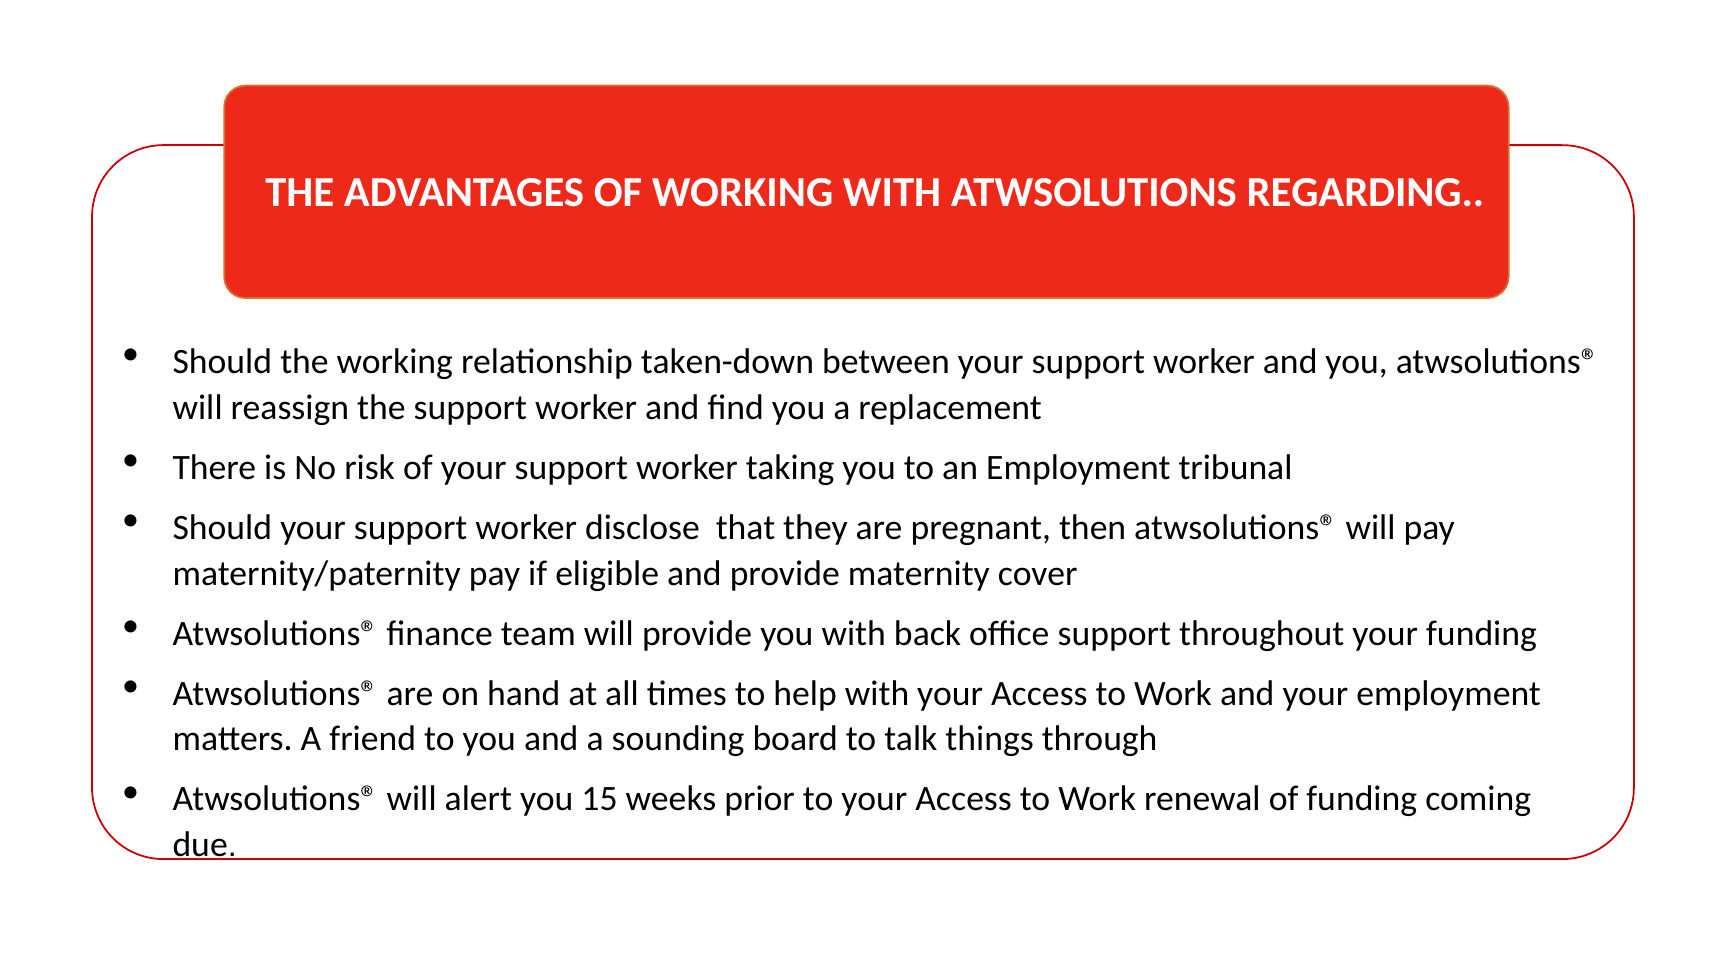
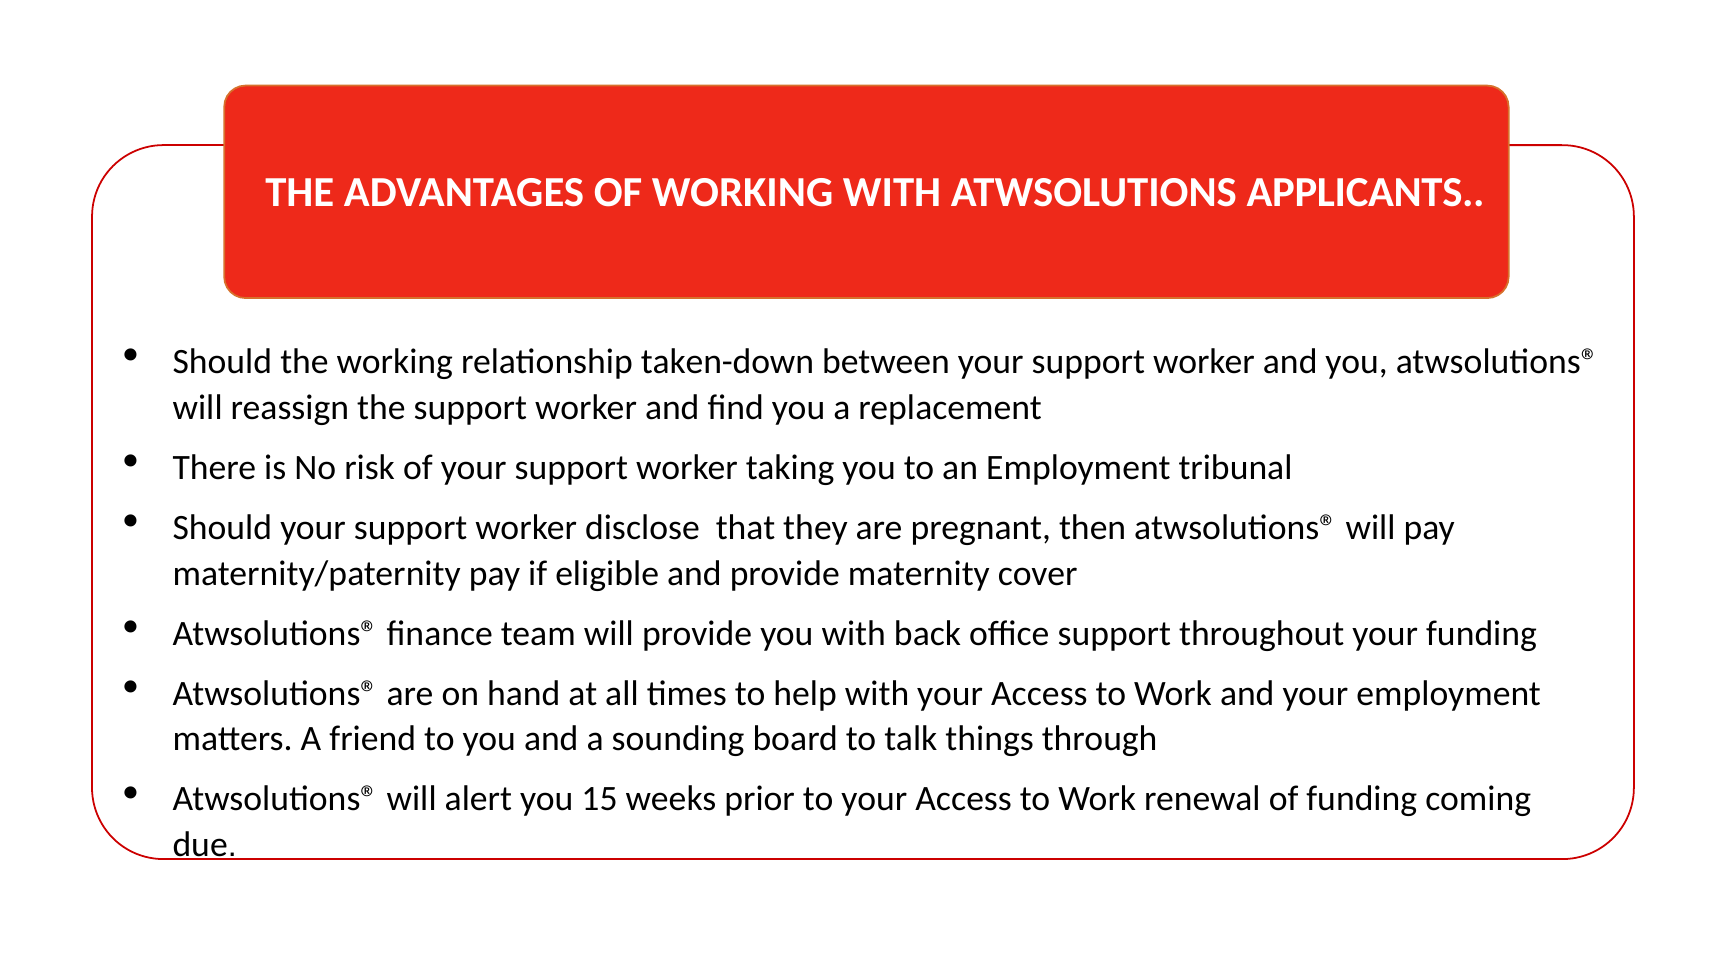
REGARDING: REGARDING -> APPLICANTS
